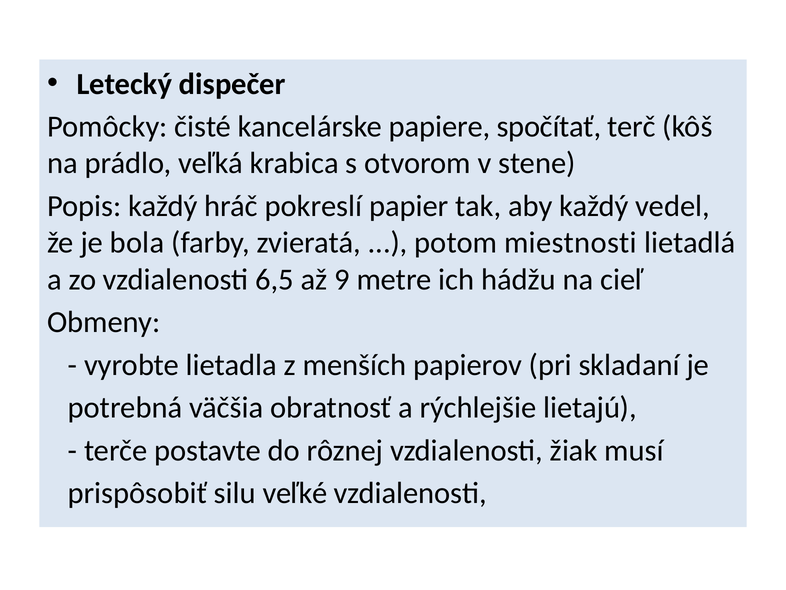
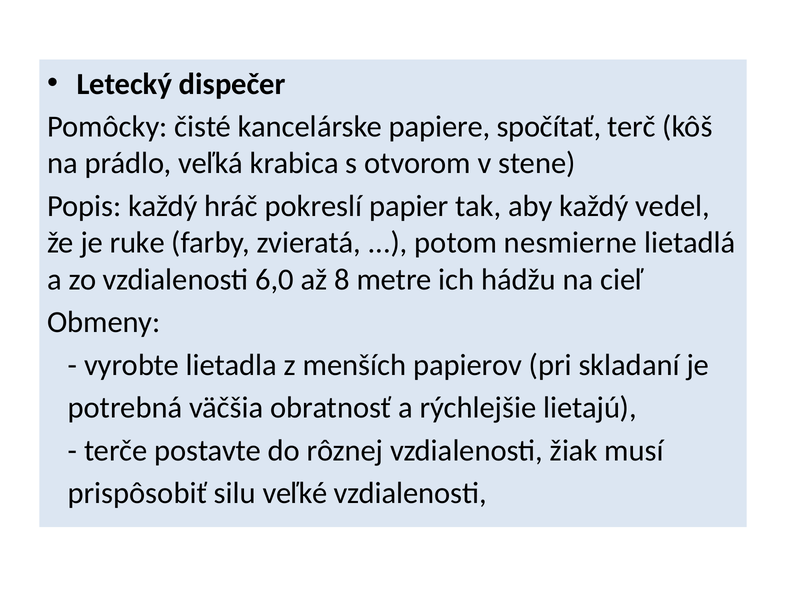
bola: bola -> ruke
miestnosti: miestnosti -> nesmierne
6,5: 6,5 -> 6,0
9: 9 -> 8
